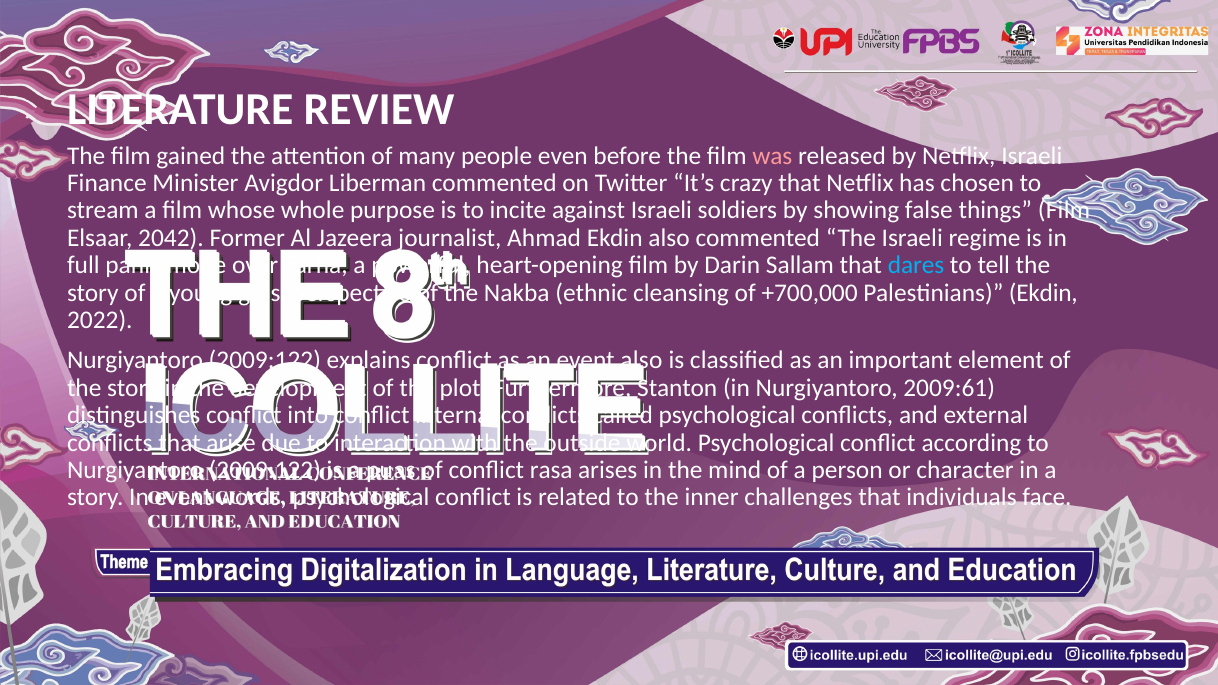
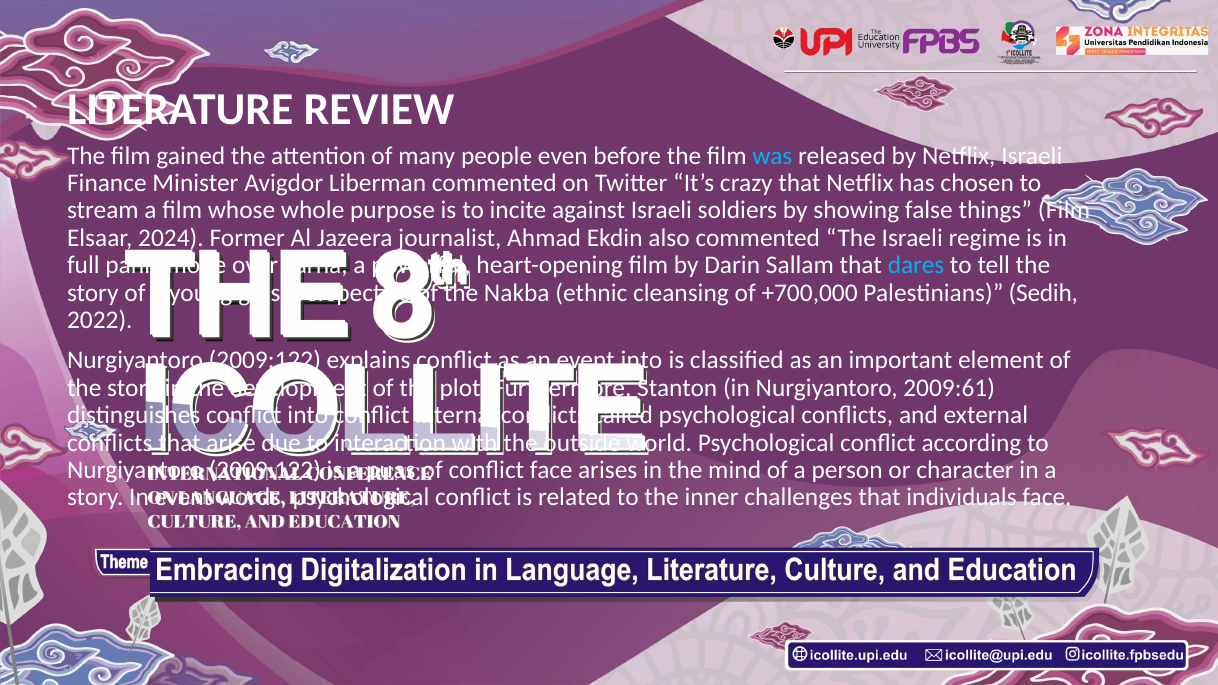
was colour: pink -> light blue
2042: 2042 -> 2024
Palestinians Ekdin: Ekdin -> Sedih
event also: also -> into
conflict rasa: rasa -> face
